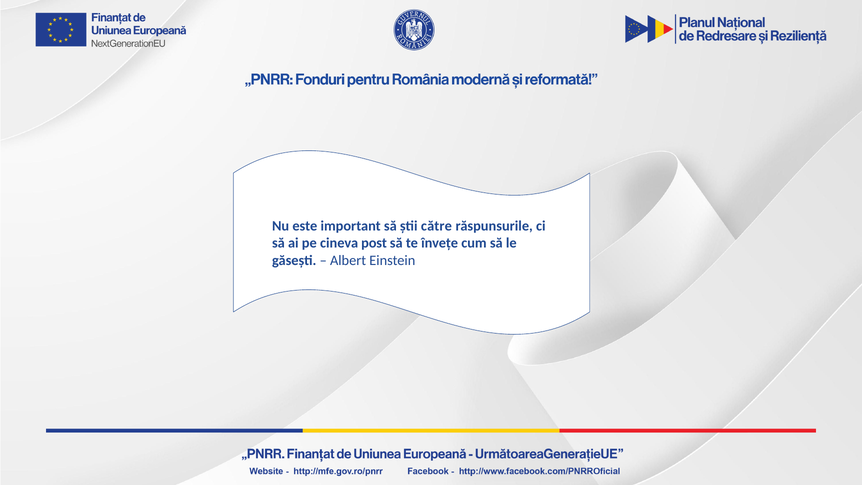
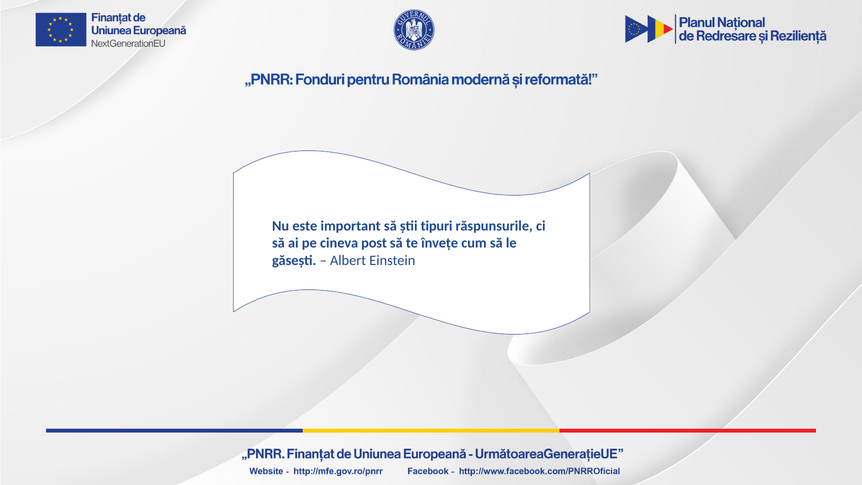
către: către -> tipuri
